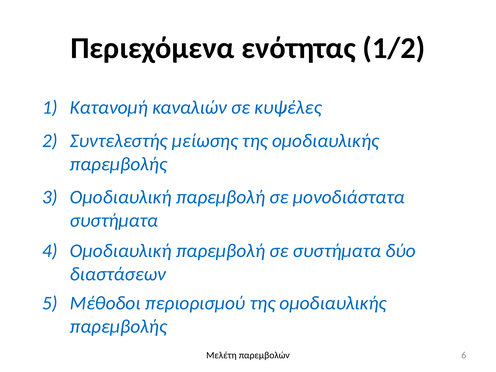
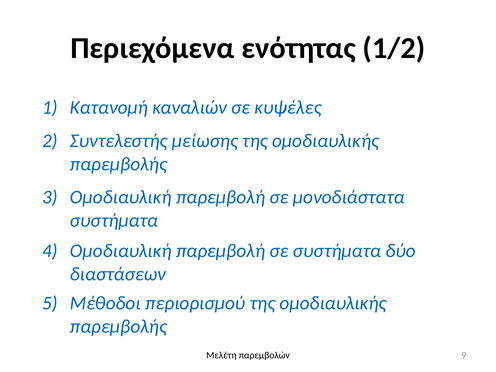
6: 6 -> 9
